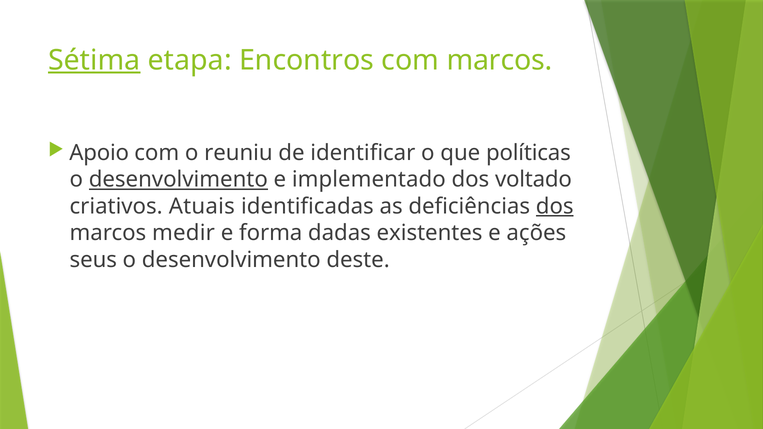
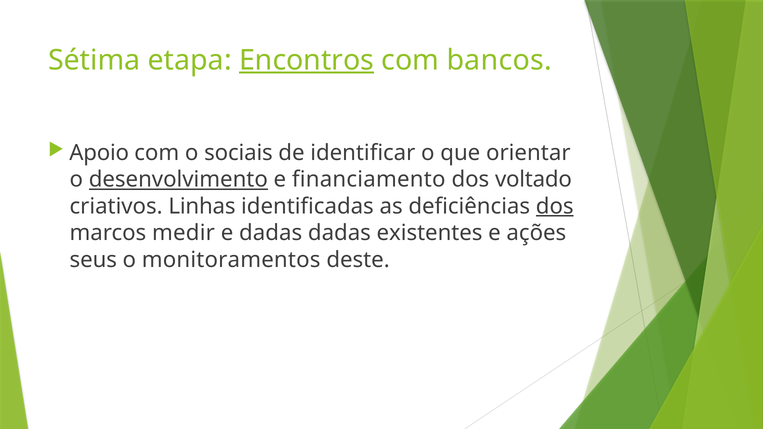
Sétima underline: present -> none
Encontros underline: none -> present
com marcos: marcos -> bancos
reuniu: reuniu -> sociais
políticas: políticas -> orientar
implementado: implementado -> financiamento
Atuais: Atuais -> Linhas
e forma: forma -> dadas
desenvolvimento at (231, 260): desenvolvimento -> monitoramentos
